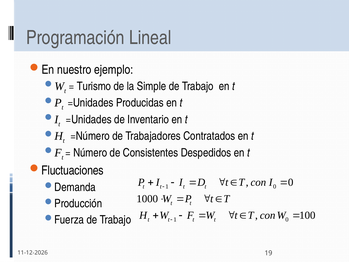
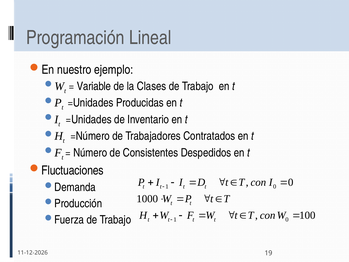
Turismo: Turismo -> Variable
Simple: Simple -> Clases
